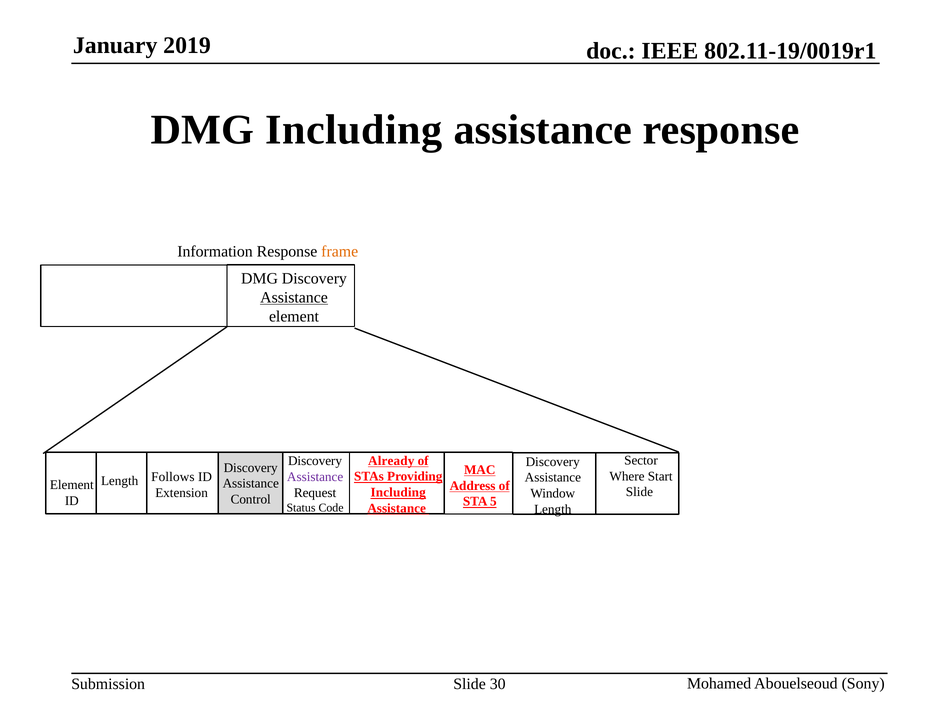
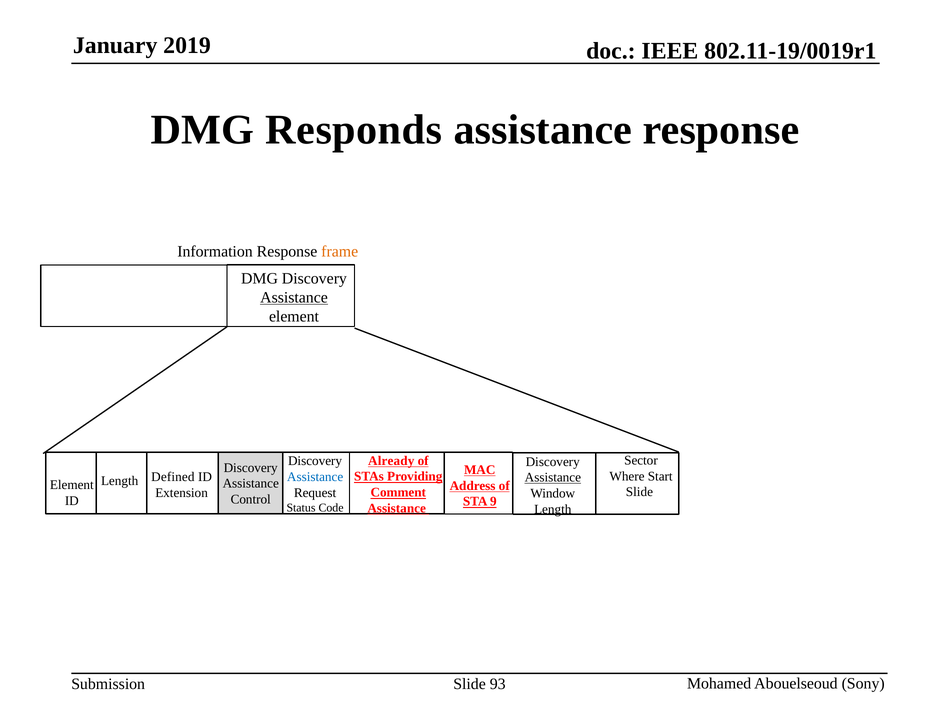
DMG Including: Including -> Responds
Assistance at (315, 477) colour: purple -> blue
Follows: Follows -> Defined
Assistance at (553, 478) underline: none -> present
Including at (398, 493): Including -> Comment
5: 5 -> 9
30: 30 -> 93
